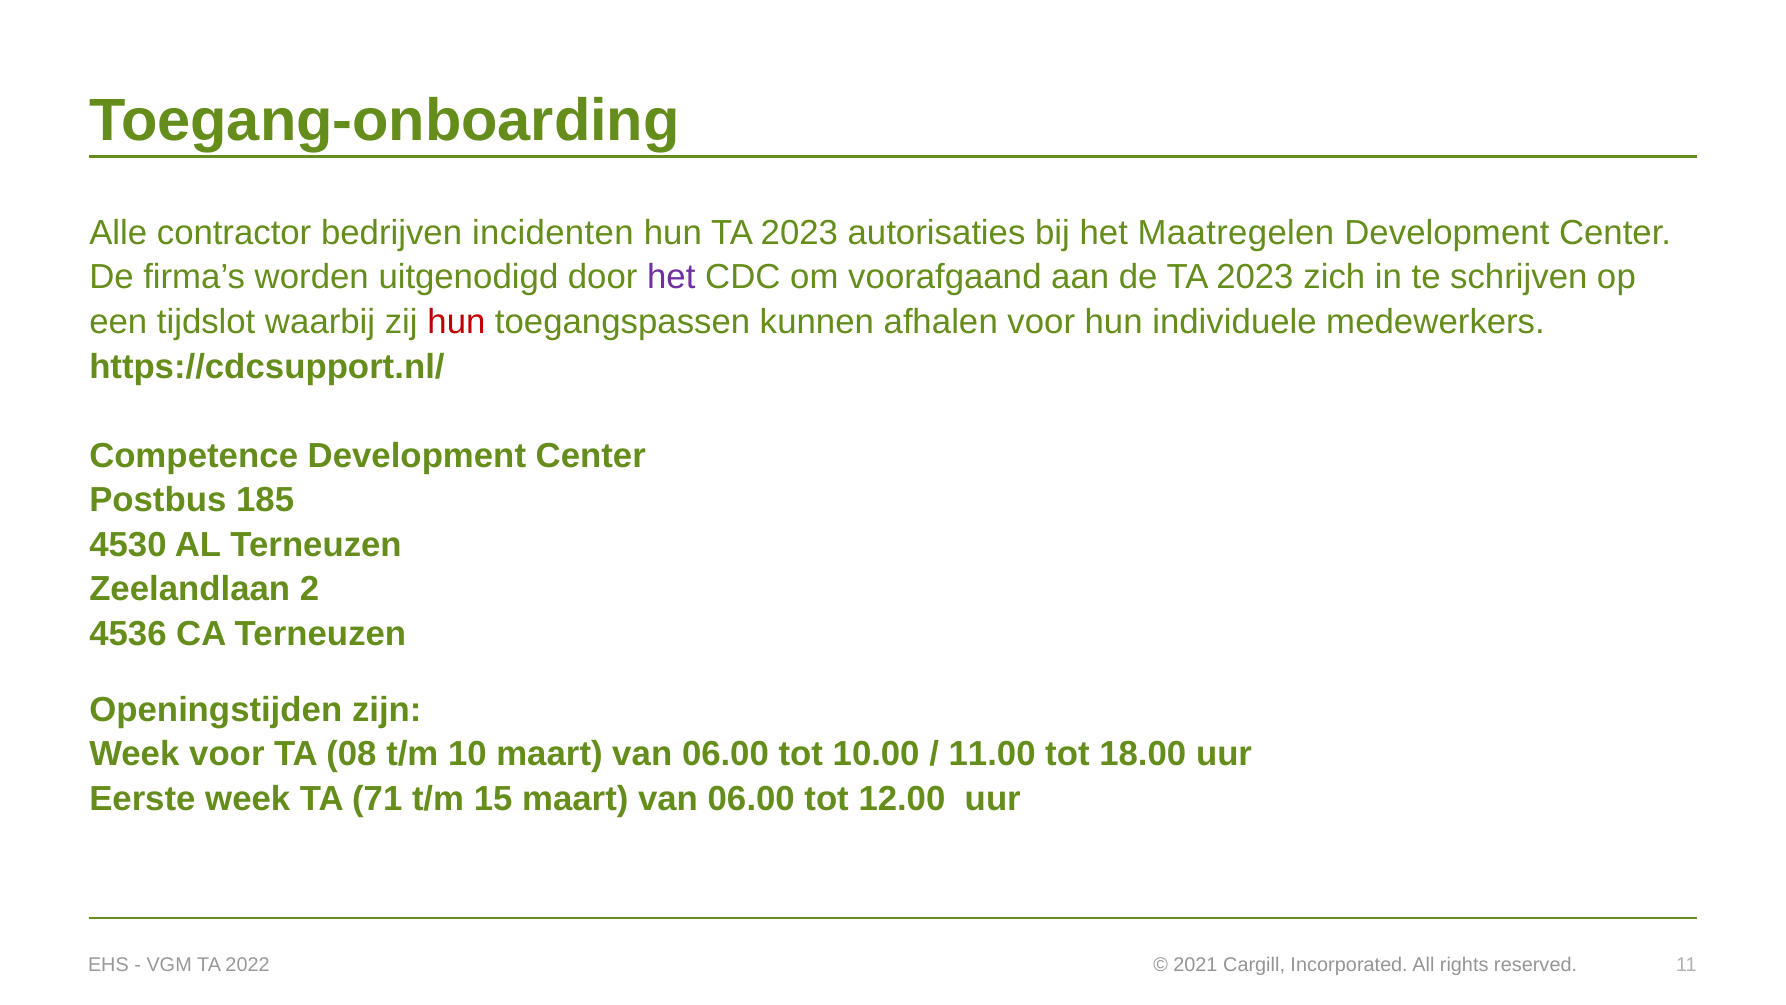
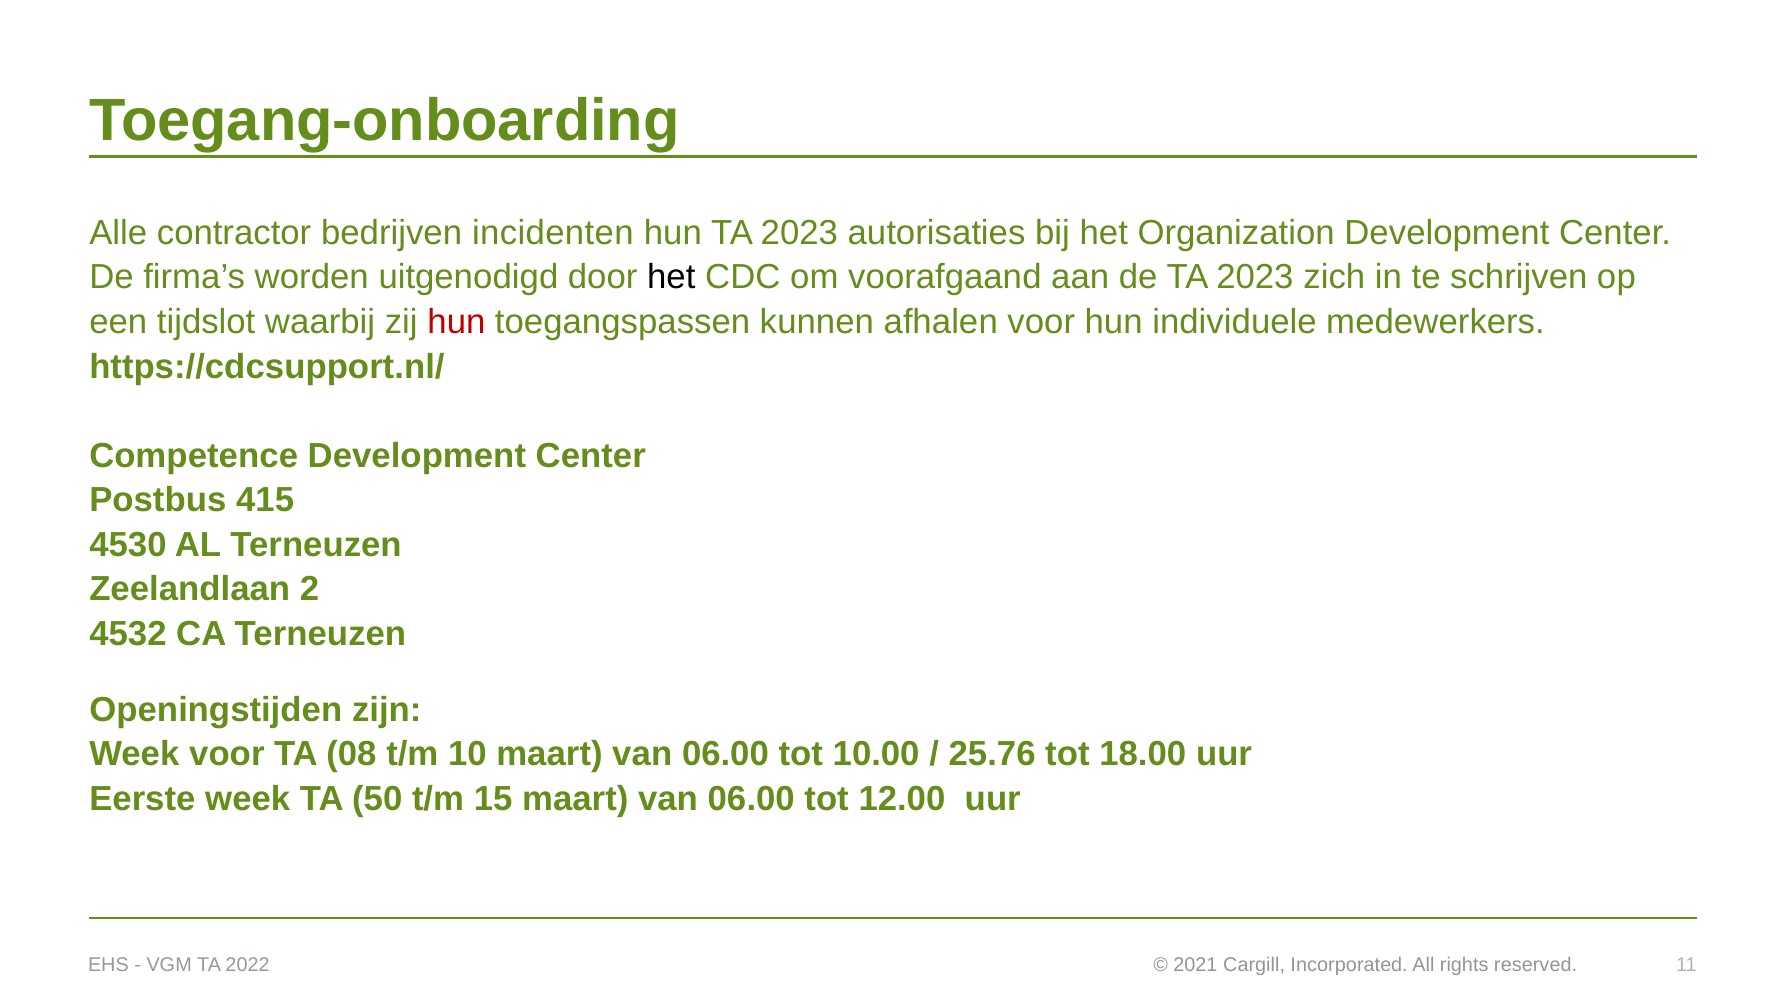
Maatregelen: Maatregelen -> Organization
het at (671, 277) colour: purple -> black
185: 185 -> 415
4536: 4536 -> 4532
11.00: 11.00 -> 25.76
71: 71 -> 50
